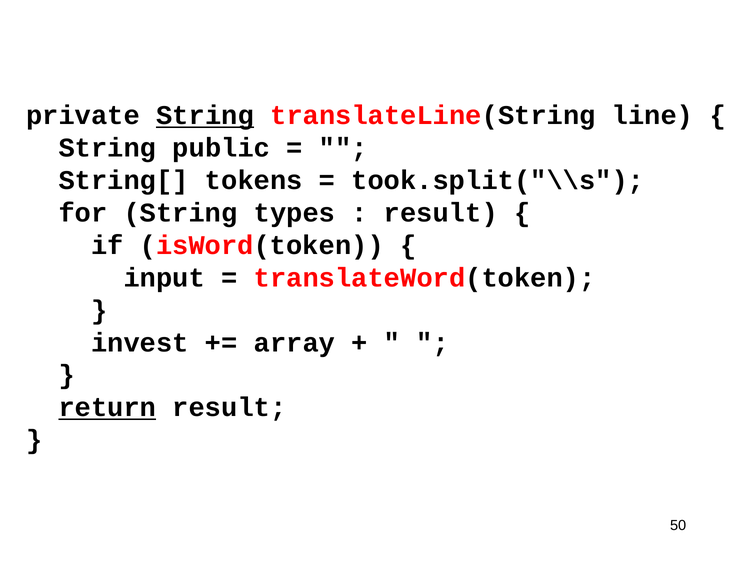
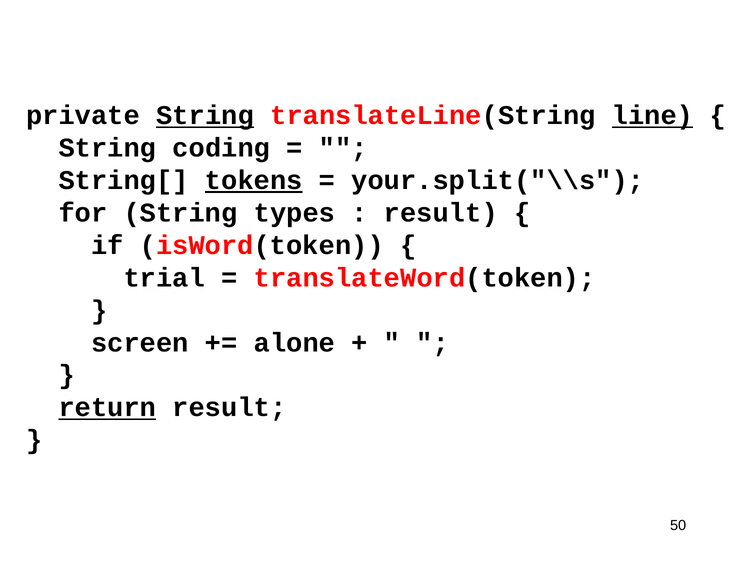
line underline: none -> present
public: public -> coding
tokens underline: none -> present
took.split("\\s: took.split("\\s -> your.split("\\s
input: input -> trial
invest: invest -> screen
array: array -> alone
